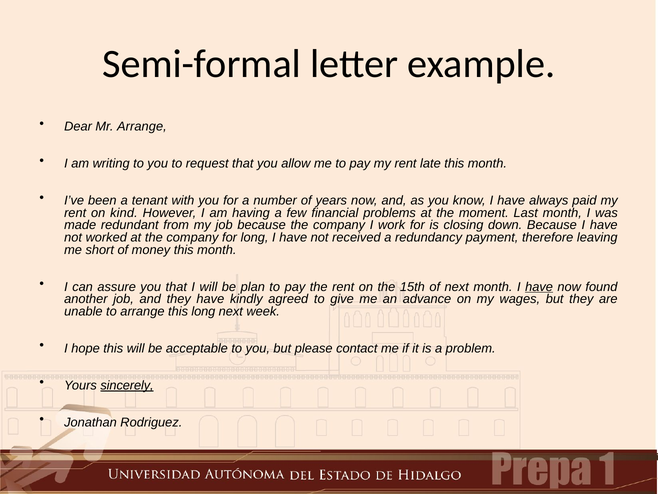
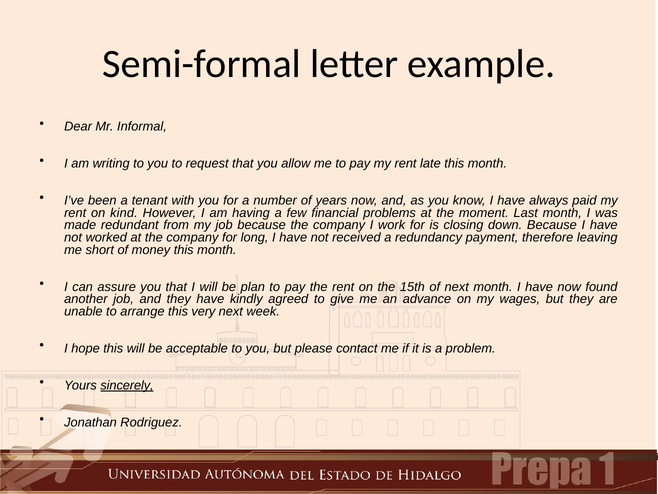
Mr Arrange: Arrange -> Informal
have at (539, 287) underline: present -> none
this long: long -> very
